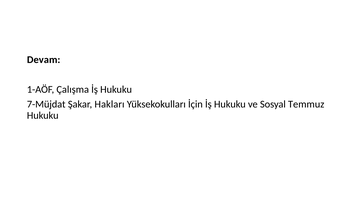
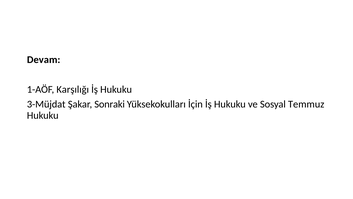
Çalışma: Çalışma -> Karşılığı
7-Müjdat: 7-Müjdat -> 3-Müjdat
Hakları: Hakları -> Sonraki
